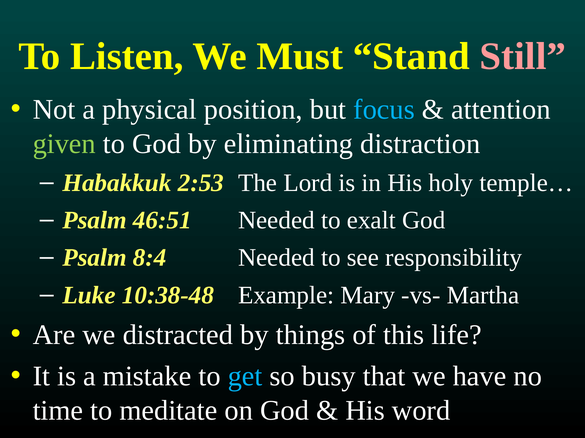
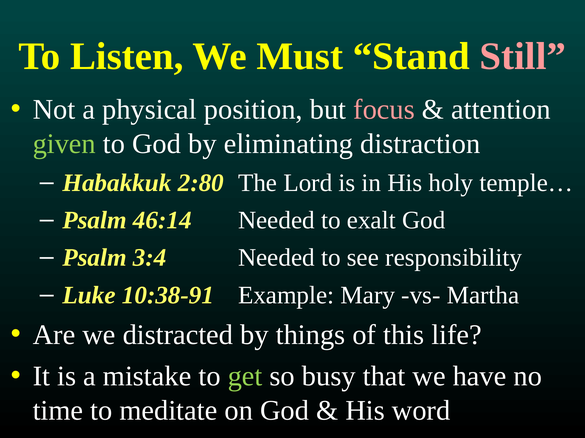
focus colour: light blue -> pink
2:53: 2:53 -> 2:80
46:51: 46:51 -> 46:14
8:4: 8:4 -> 3:4
10:38-48: 10:38-48 -> 10:38-91
get colour: light blue -> light green
